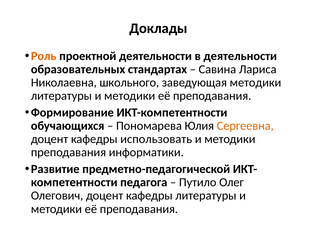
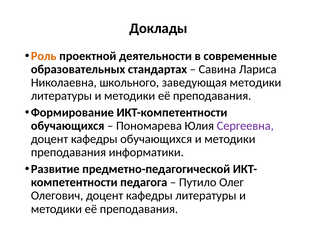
в деятельности: деятельности -> современные
Сергеевна colour: orange -> purple
кафедры использовать: использовать -> обучающихся
